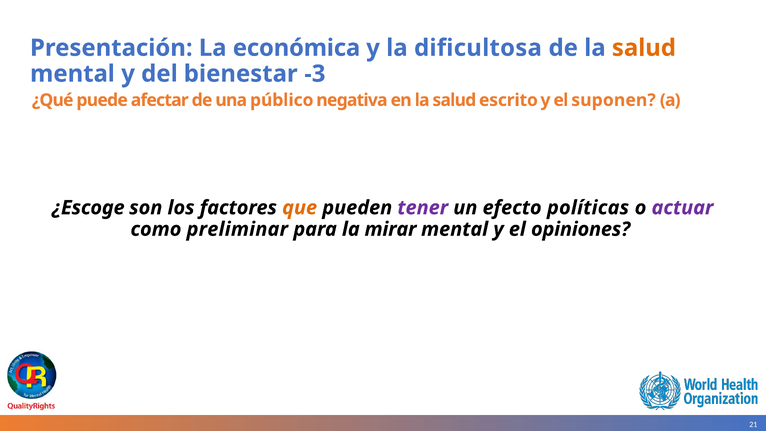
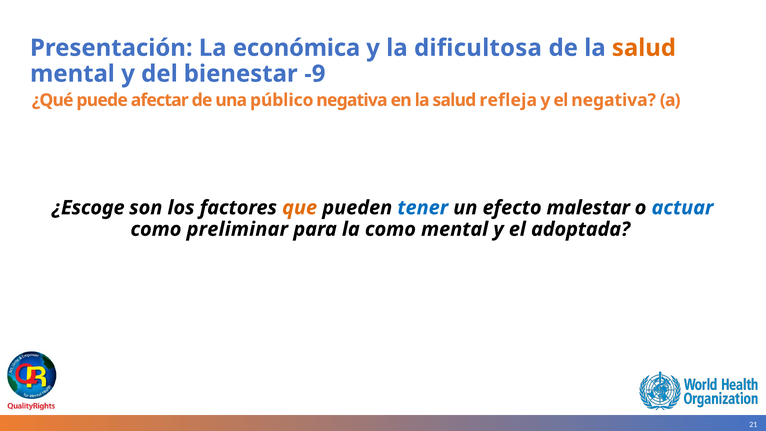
-3: -3 -> -9
escrito: escrito -> refleja
el suponen: suponen -> negativa
tener colour: purple -> blue
políticas: políticas -> malestar
actuar colour: purple -> blue
la mirar: mirar -> como
opiniones: opiniones -> adoptada
